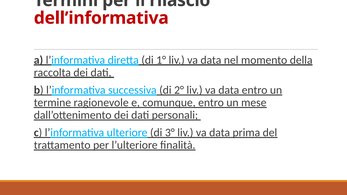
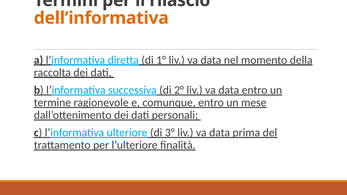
dell’informativa colour: red -> orange
